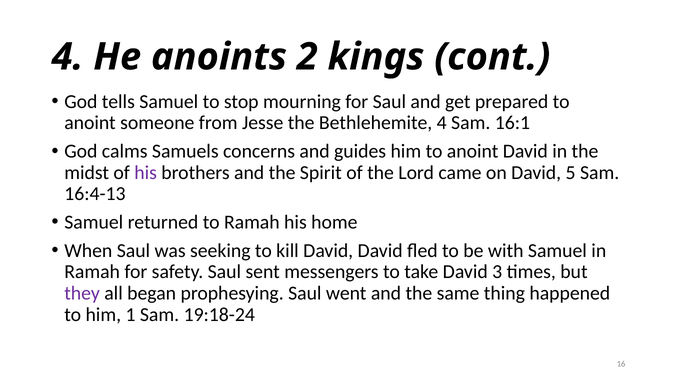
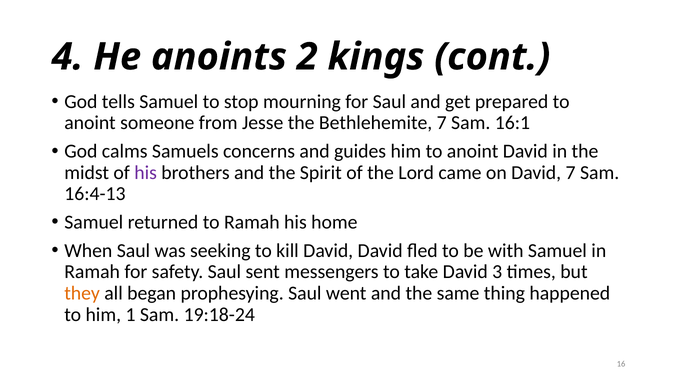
Bethlehemite 4: 4 -> 7
David 5: 5 -> 7
they colour: purple -> orange
